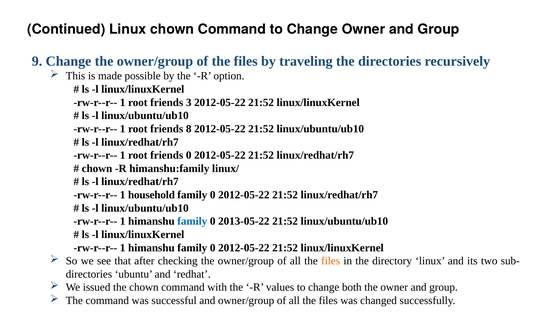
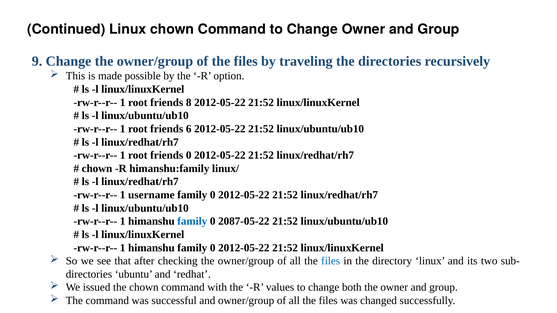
3: 3 -> 8
8: 8 -> 6
household: household -> username
2013-05-22: 2013-05-22 -> 2087-05-22
files at (331, 261) colour: orange -> blue
